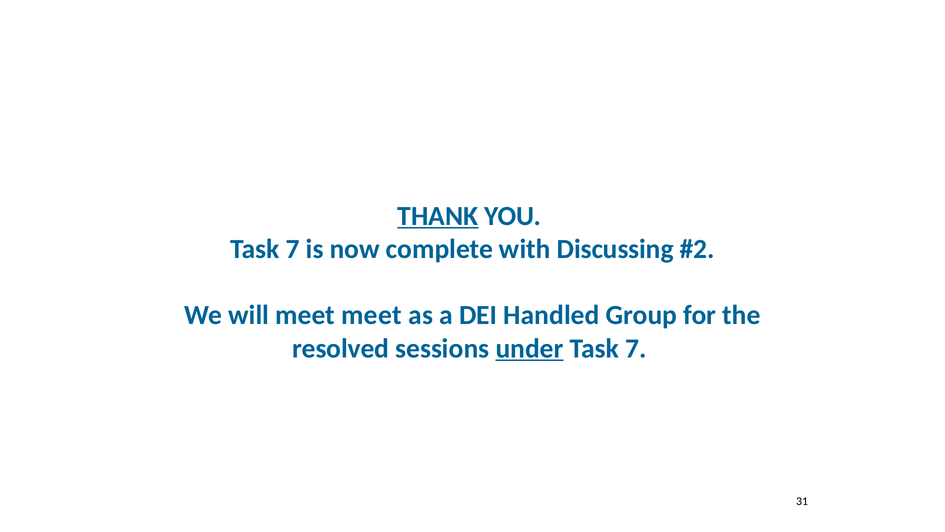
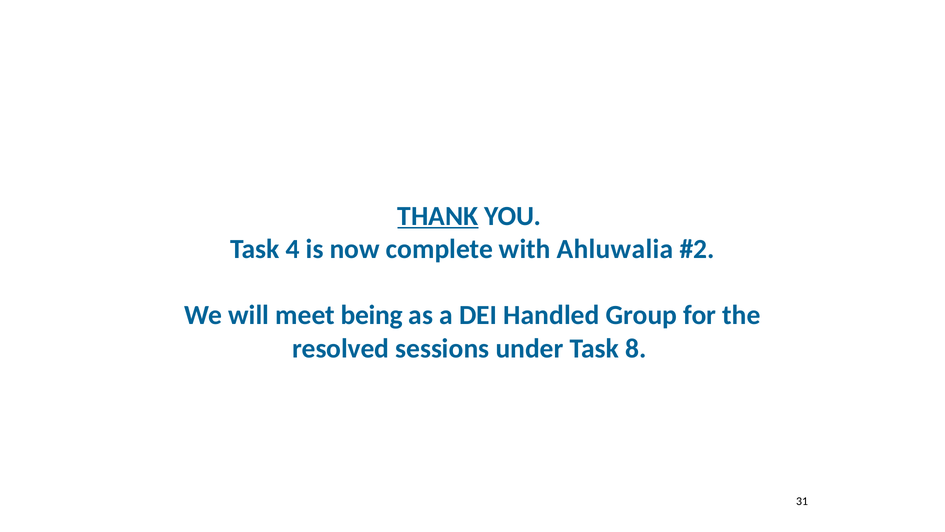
7 at (293, 249): 7 -> 4
Discussing: Discussing -> Ahluwalia
meet meet: meet -> being
under underline: present -> none
7 at (636, 348): 7 -> 8
